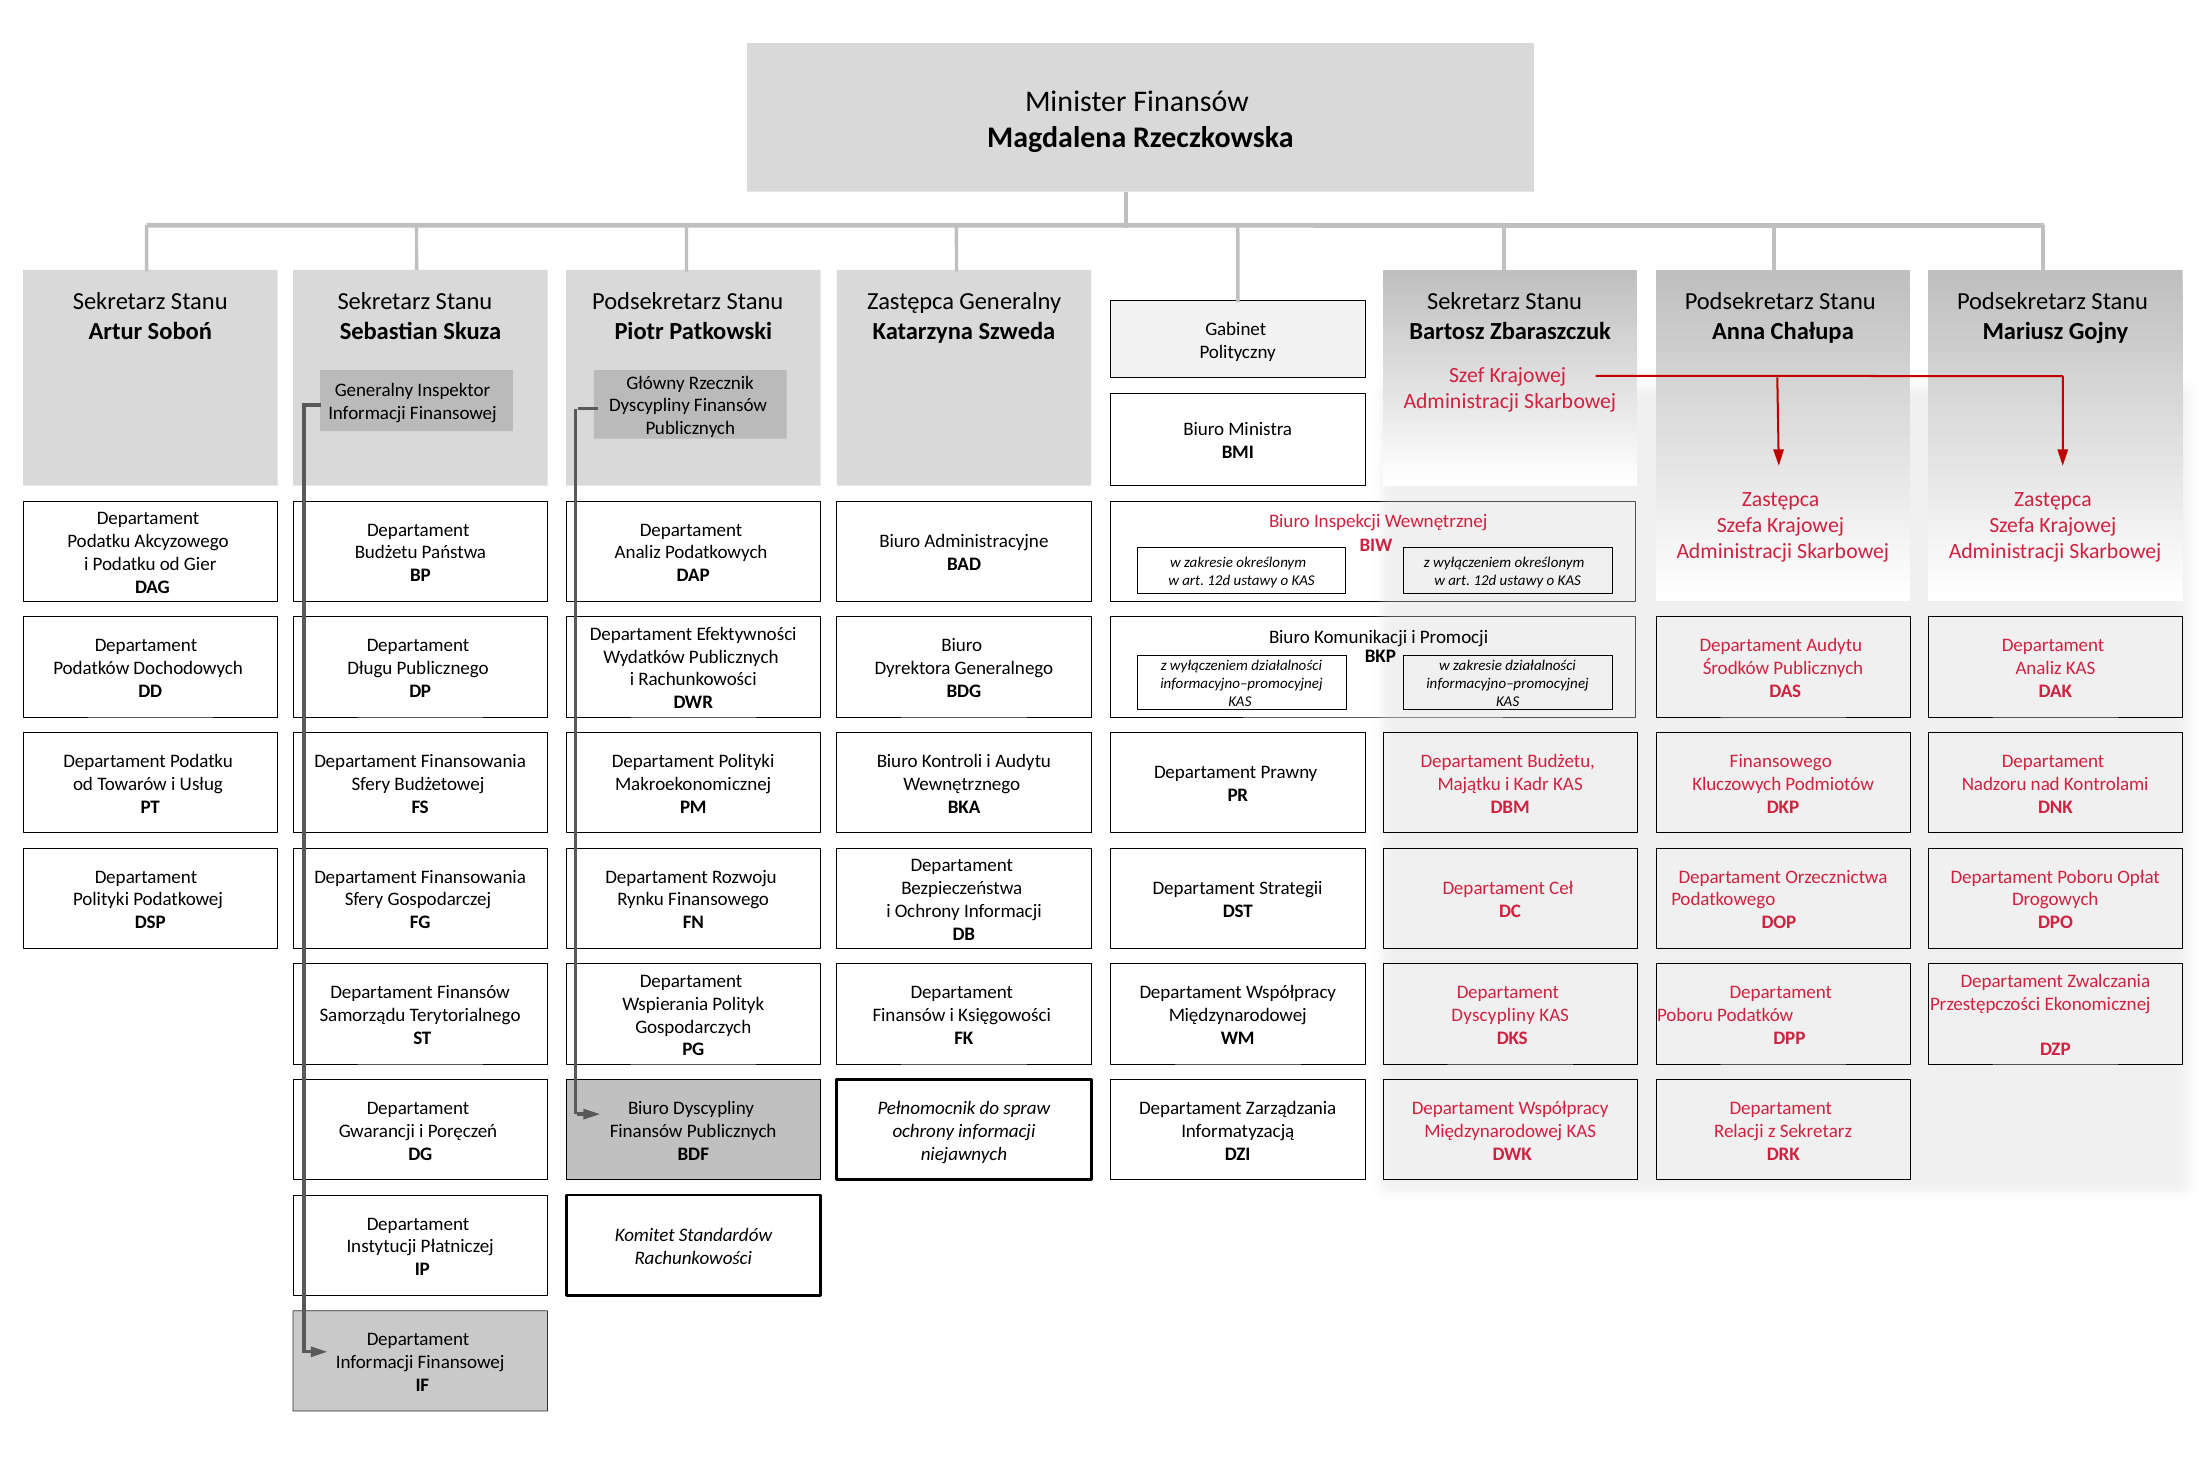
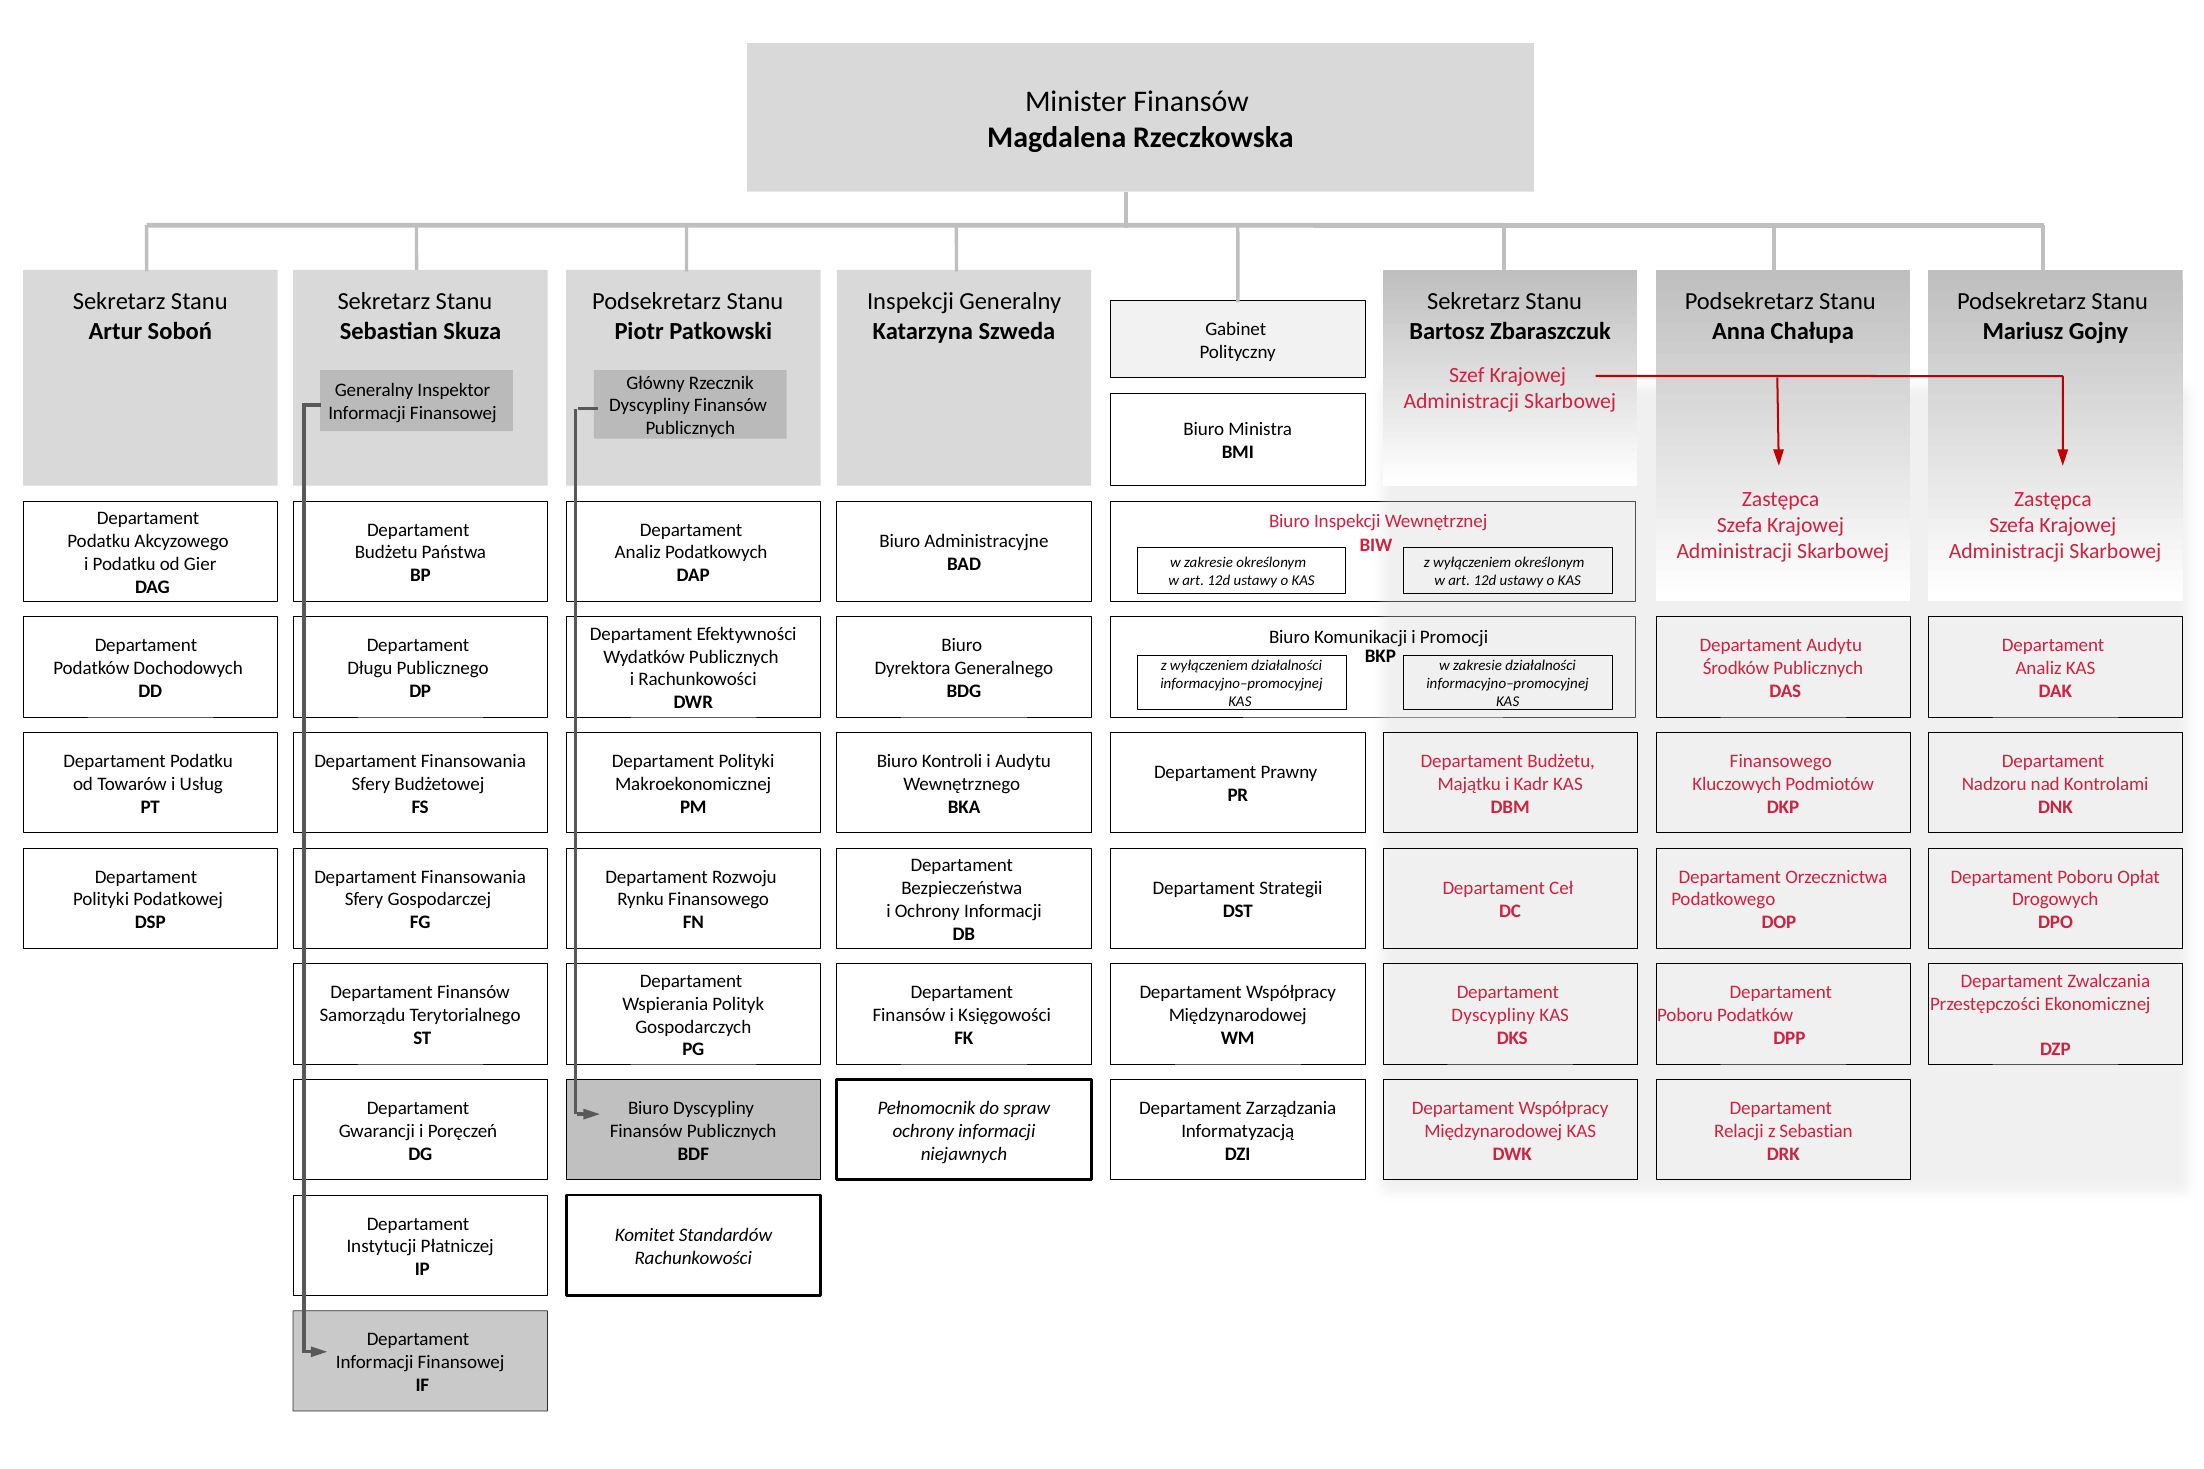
Zastępca at (911, 302): Zastępca -> Inspekcji
z Sekretarz: Sekretarz -> Sebastian
